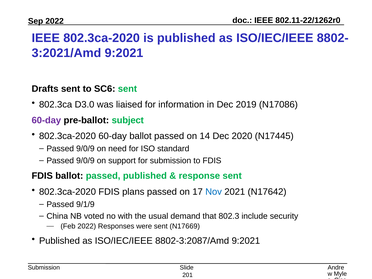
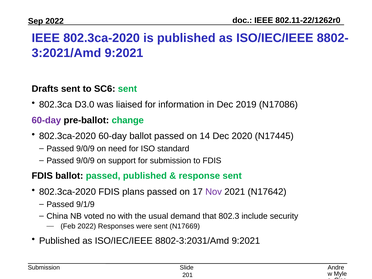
subject: subject -> change
Nov colour: blue -> purple
8802-3:2087/Amd: 8802-3:2087/Amd -> 8802-3:2031/Amd
